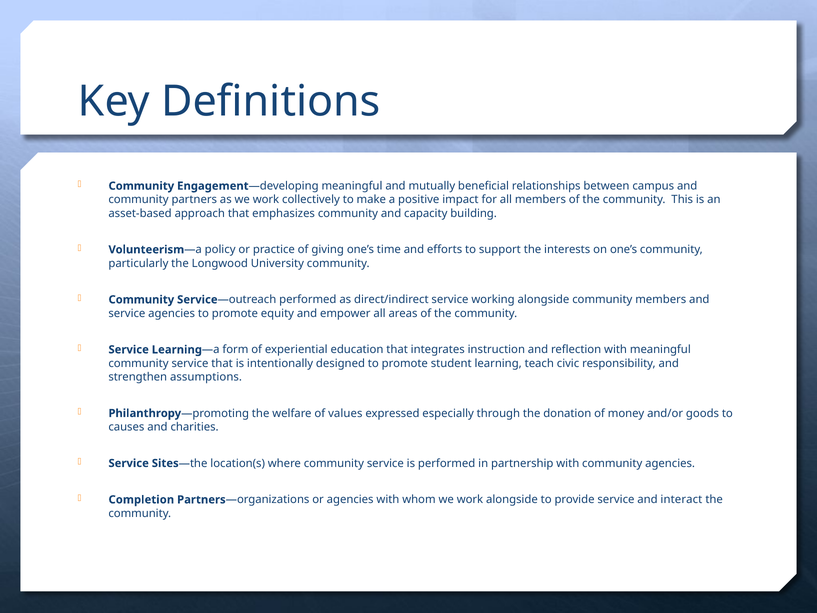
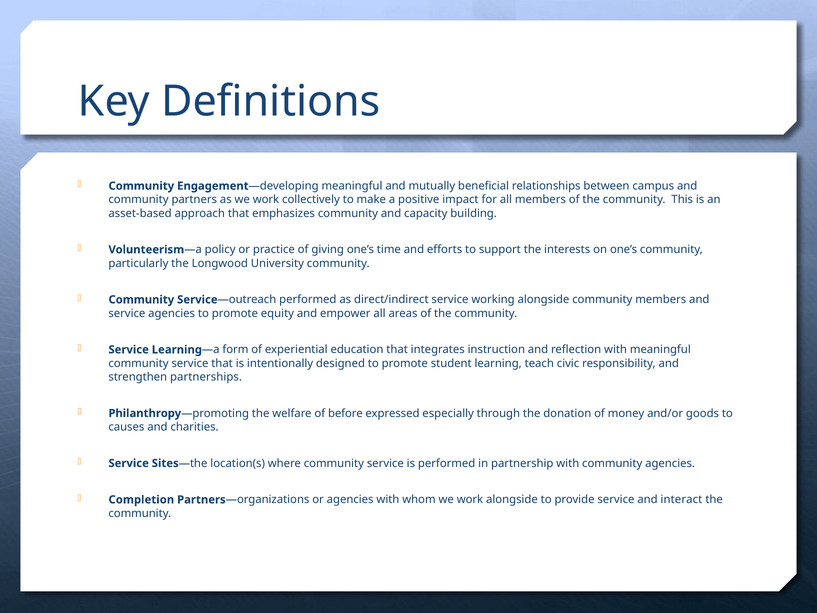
assumptions: assumptions -> partnerships
values: values -> before
